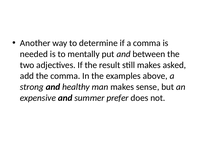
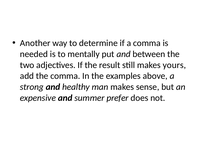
asked: asked -> yours
